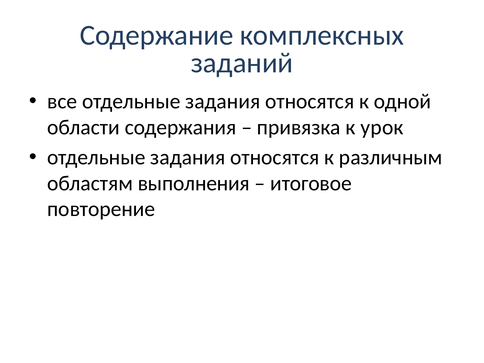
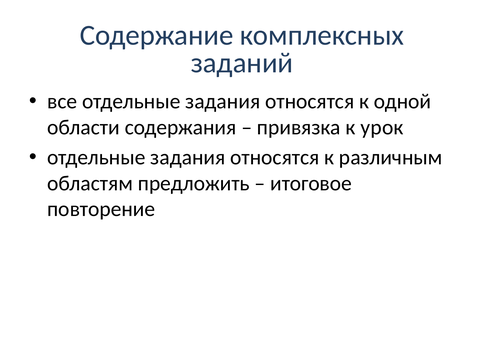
выполнения: выполнения -> предложить
